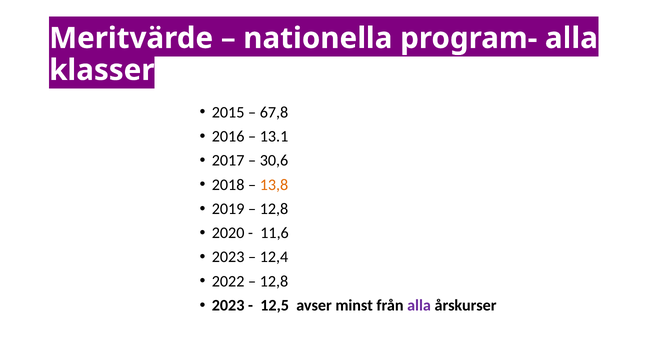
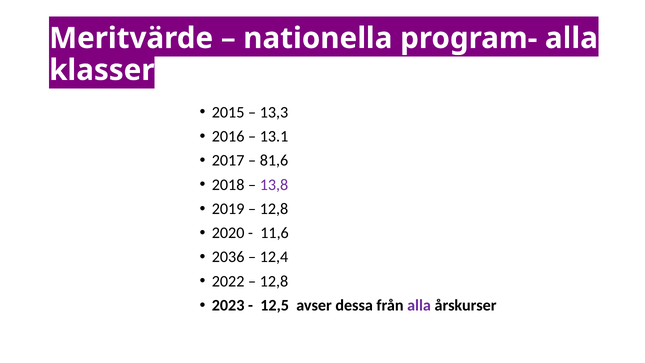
67,8: 67,8 -> 13,3
30,6: 30,6 -> 81,6
13,8 colour: orange -> purple
2023 at (228, 257): 2023 -> 2036
minst: minst -> dessa
